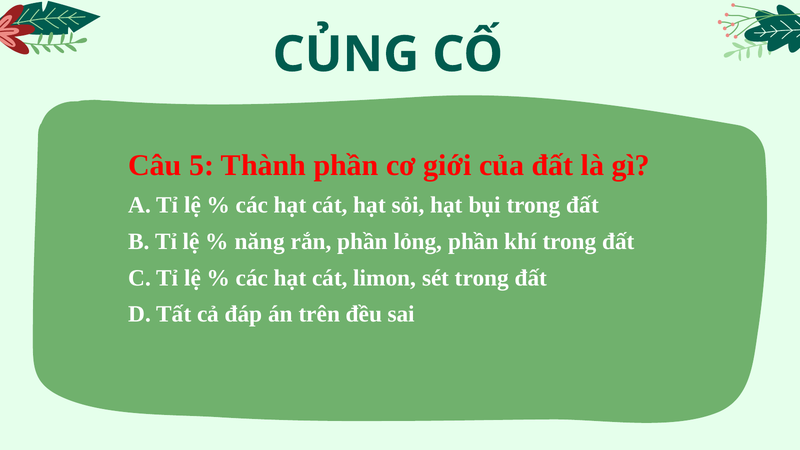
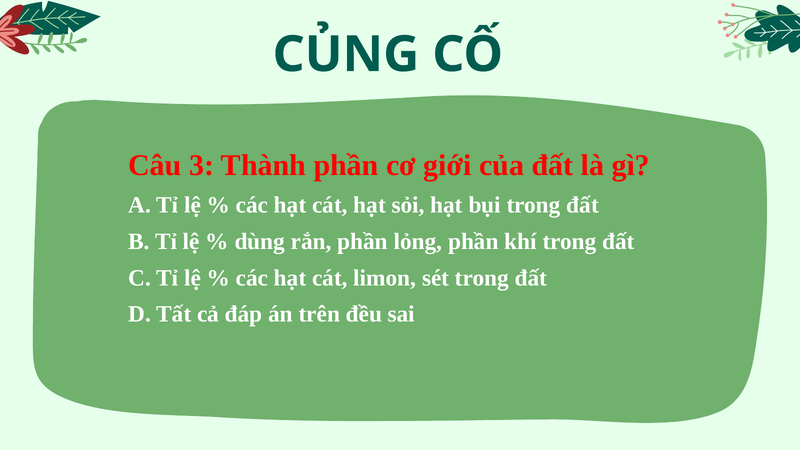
5: 5 -> 3
năng: năng -> dùng
